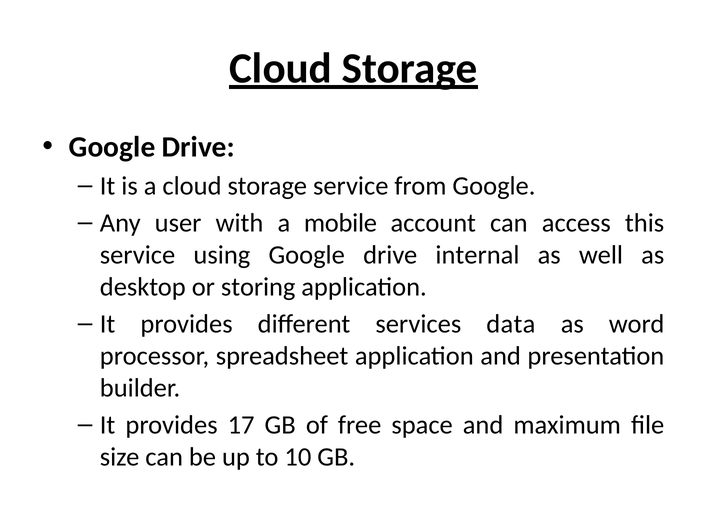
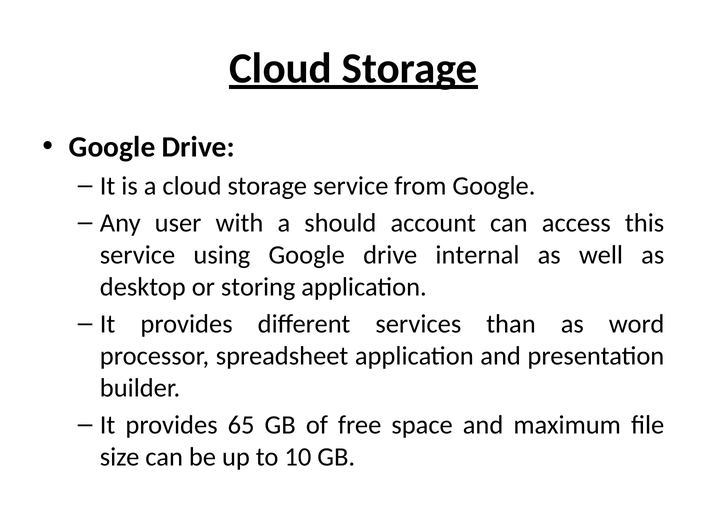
mobile: mobile -> should
data: data -> than
17: 17 -> 65
